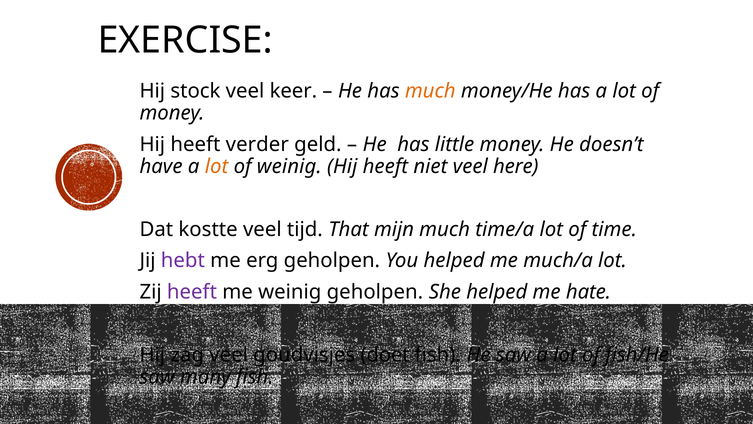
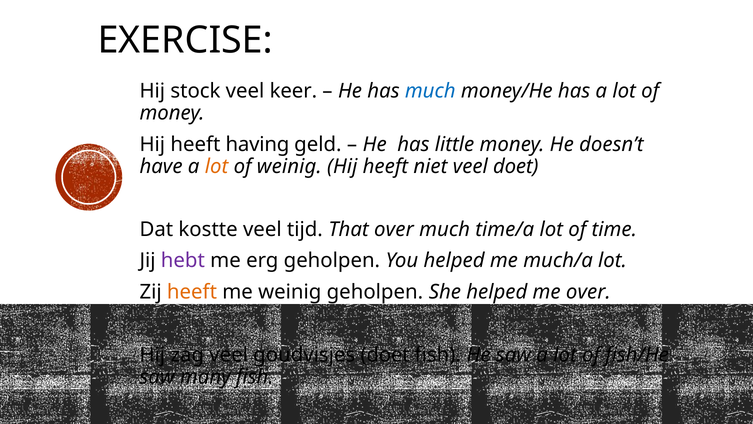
much at (430, 91) colour: orange -> blue
verder: verder -> having
veel here: here -> doet
That mijn: mijn -> over
heeft at (192, 292) colour: purple -> orange
me hate: hate -> over
